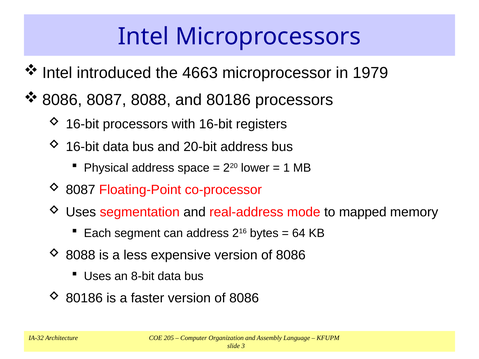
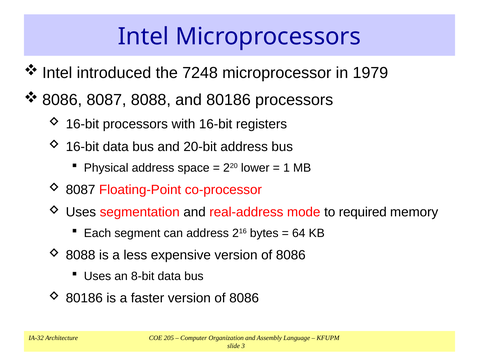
4663: 4663 -> 7248
mapped: mapped -> required
